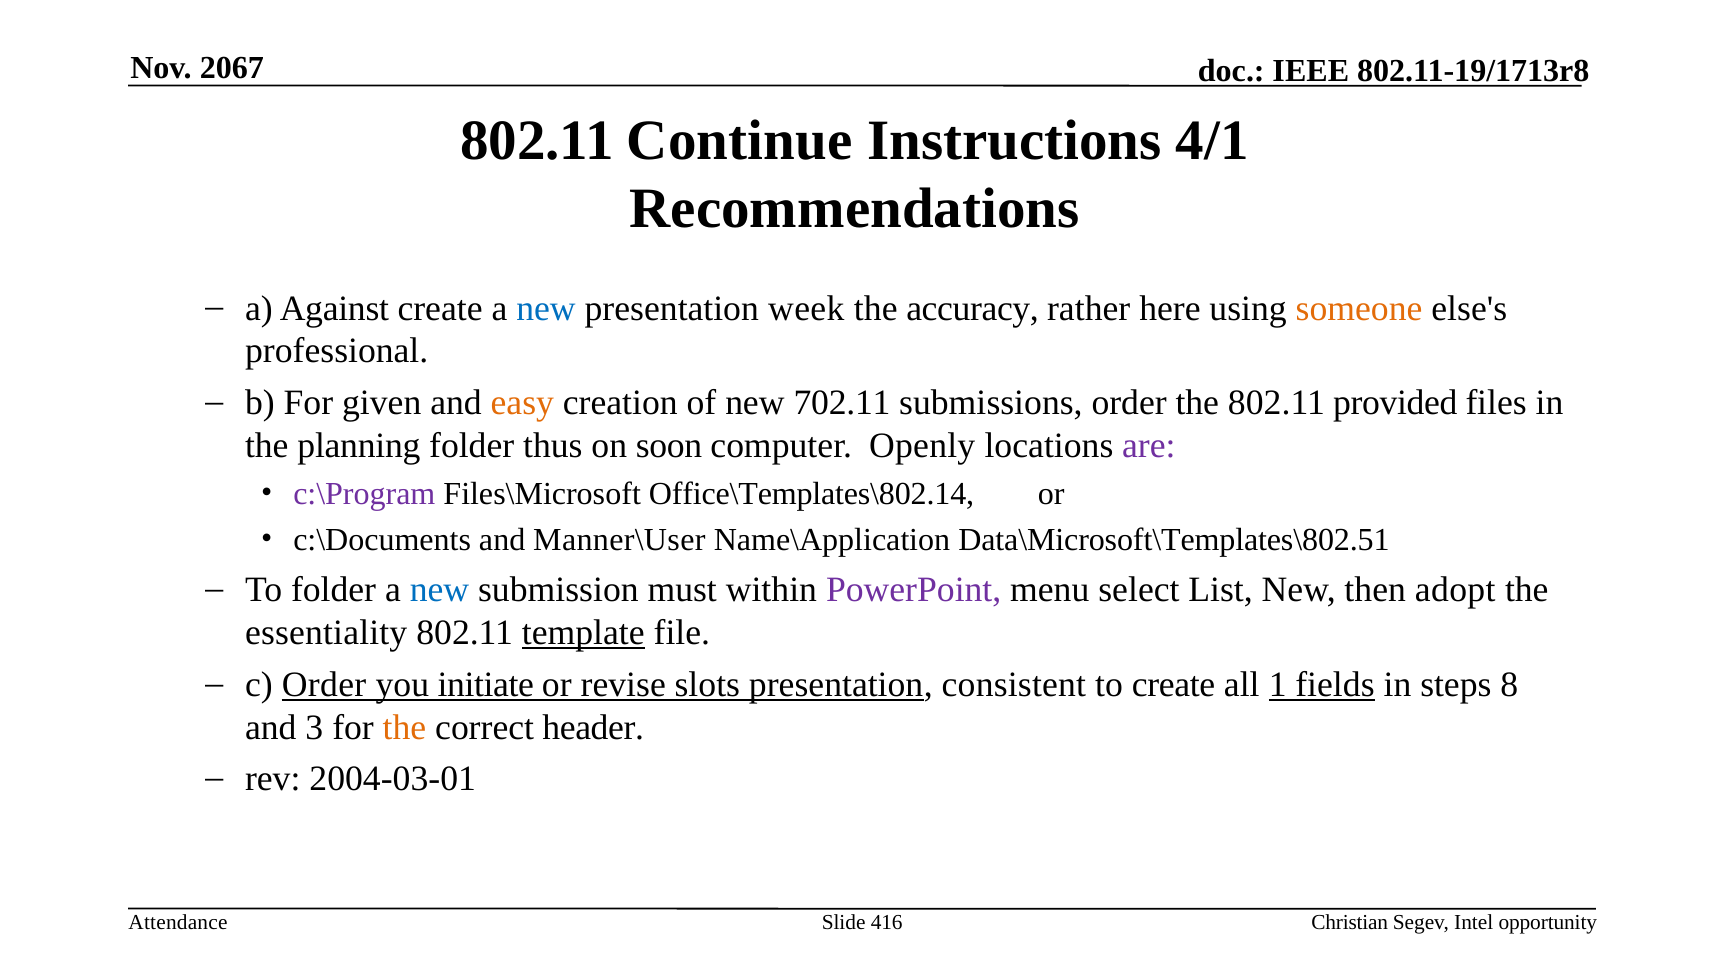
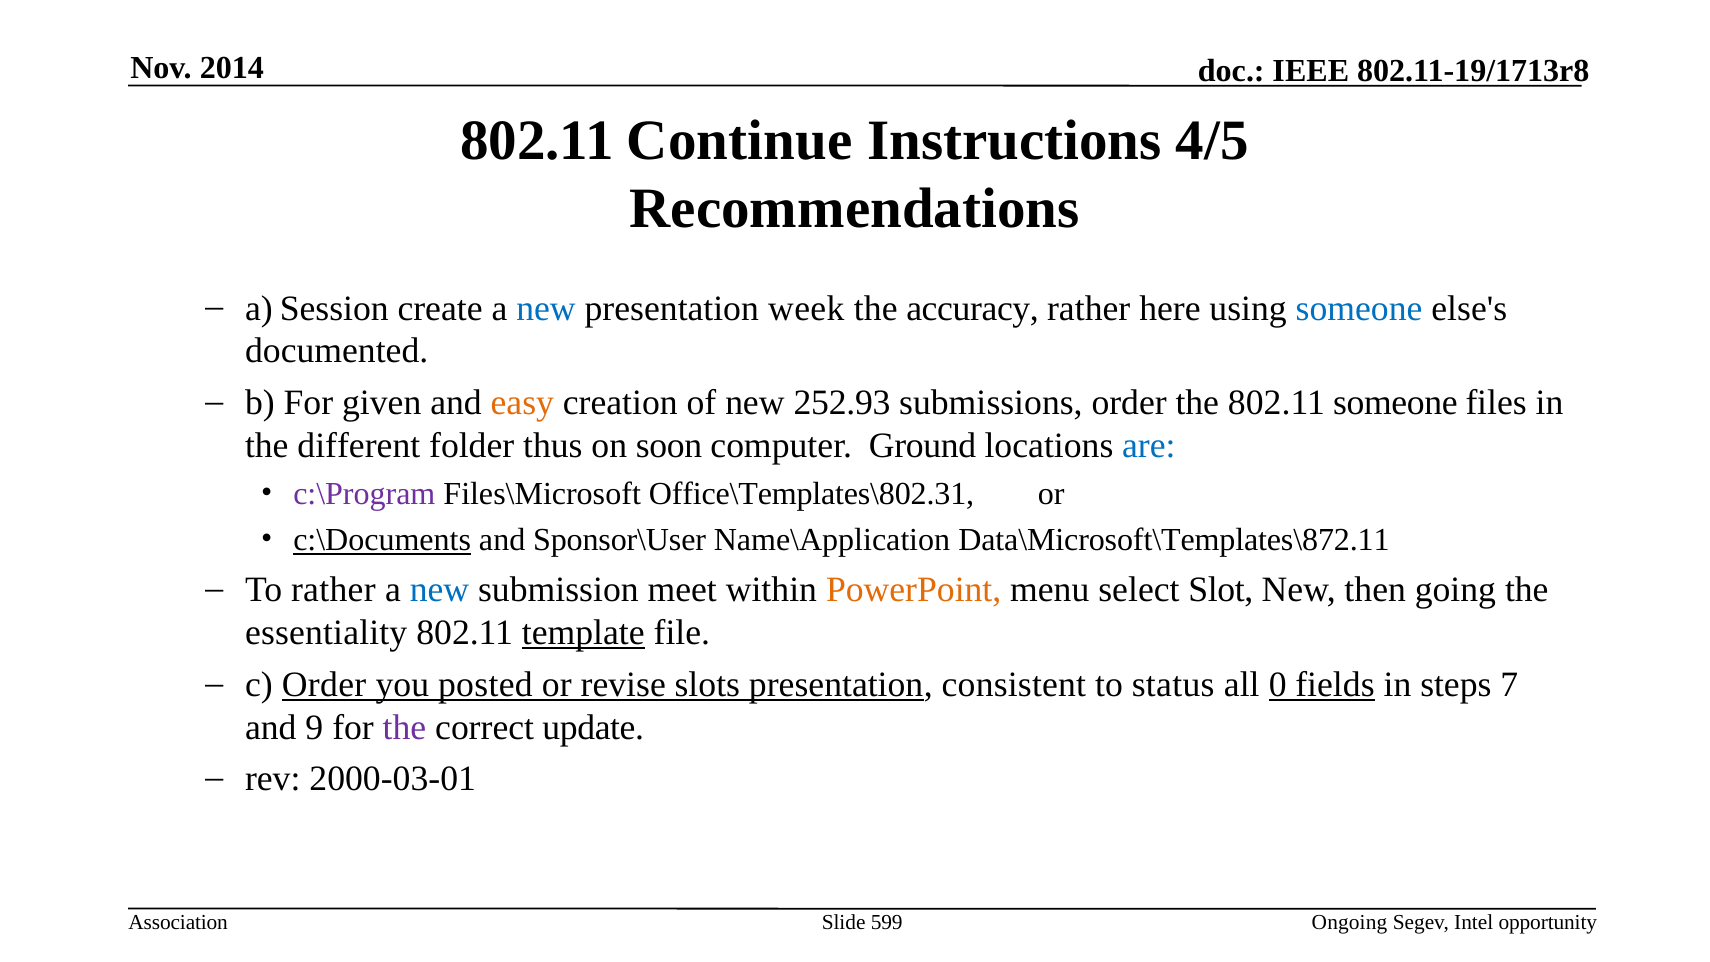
2067: 2067 -> 2014
4/1: 4/1 -> 4/5
Against: Against -> Session
someone at (1359, 308) colour: orange -> blue
professional: professional -> documented
702.11: 702.11 -> 252.93
802.11 provided: provided -> someone
planning: planning -> different
Openly: Openly -> Ground
are colour: purple -> blue
Office\Templates\802.14: Office\Templates\802.14 -> Office\Templates\802.31
c:\Documents underline: none -> present
Manner\User: Manner\User -> Sponsor\User
Data\Microsoft\Templates\802.51: Data\Microsoft\Templates\802.51 -> Data\Microsoft\Templates\872.11
To folder: folder -> rather
must: must -> meet
PowerPoint colour: purple -> orange
List: List -> Slot
adopt: adopt -> going
initiate: initiate -> posted
to create: create -> status
1: 1 -> 0
8: 8 -> 7
3: 3 -> 9
the at (404, 727) colour: orange -> purple
header: header -> update
2004-03-01: 2004-03-01 -> 2000-03-01
Attendance: Attendance -> Association
416: 416 -> 599
Christian: Christian -> Ongoing
